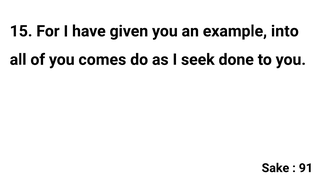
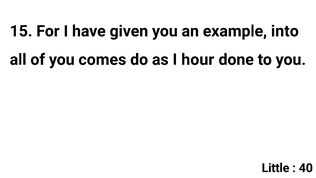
seek: seek -> hour
Sake: Sake -> Little
91: 91 -> 40
